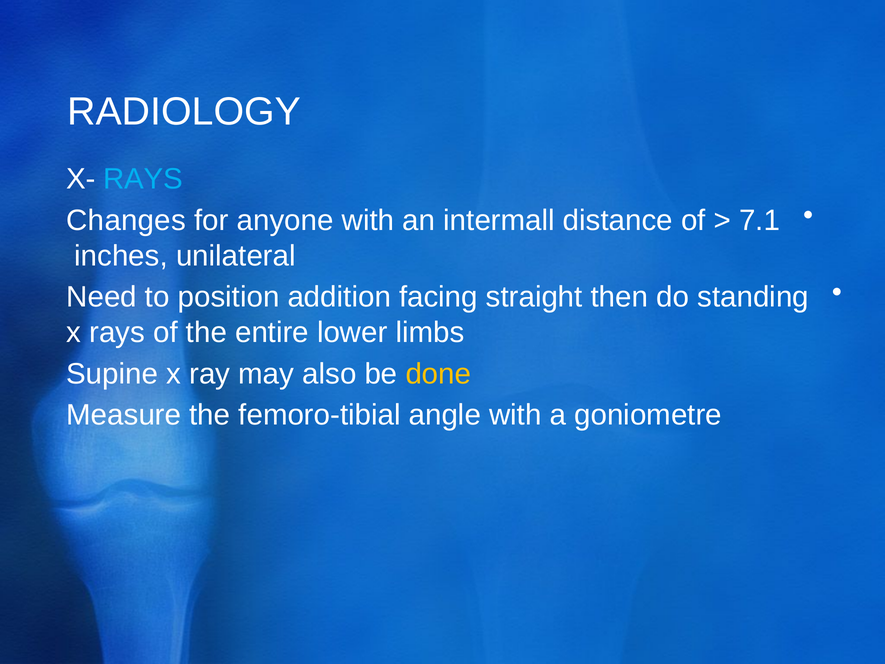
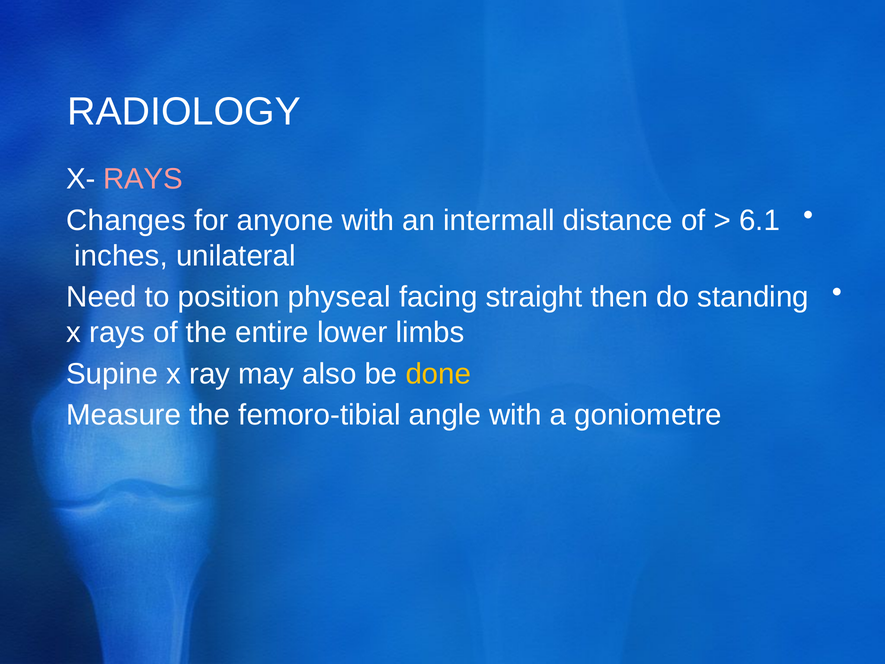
RAYS at (143, 179) colour: light blue -> pink
7.1: 7.1 -> 6.1
addition: addition -> physeal
